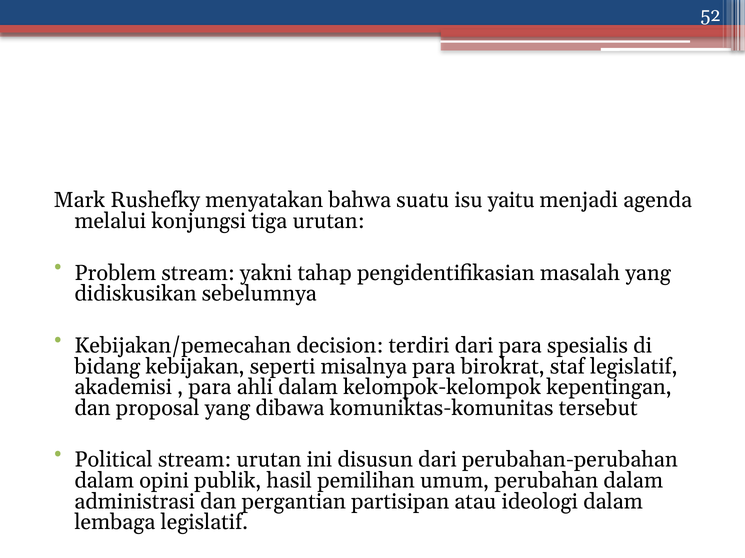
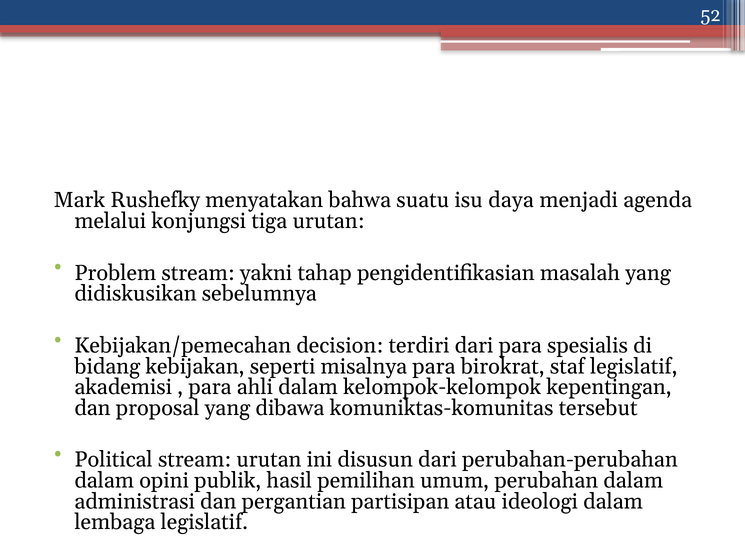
yaitu: yaitu -> daya
